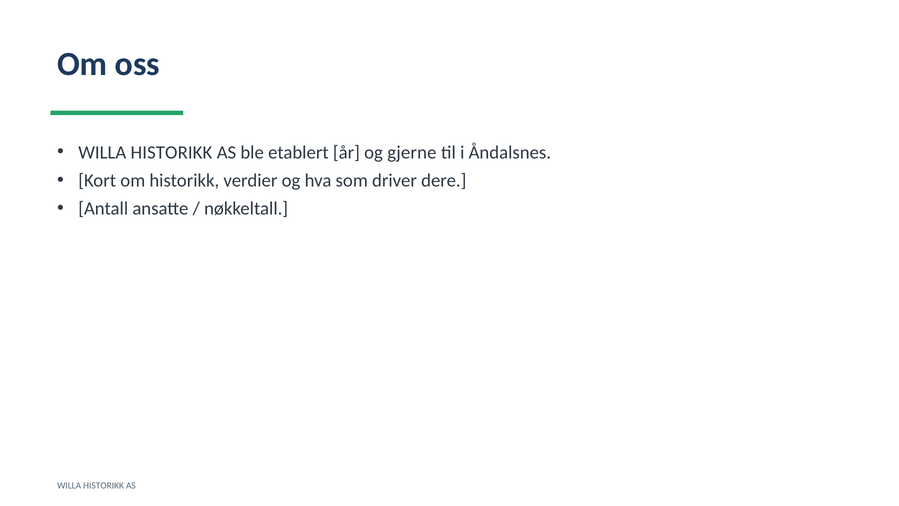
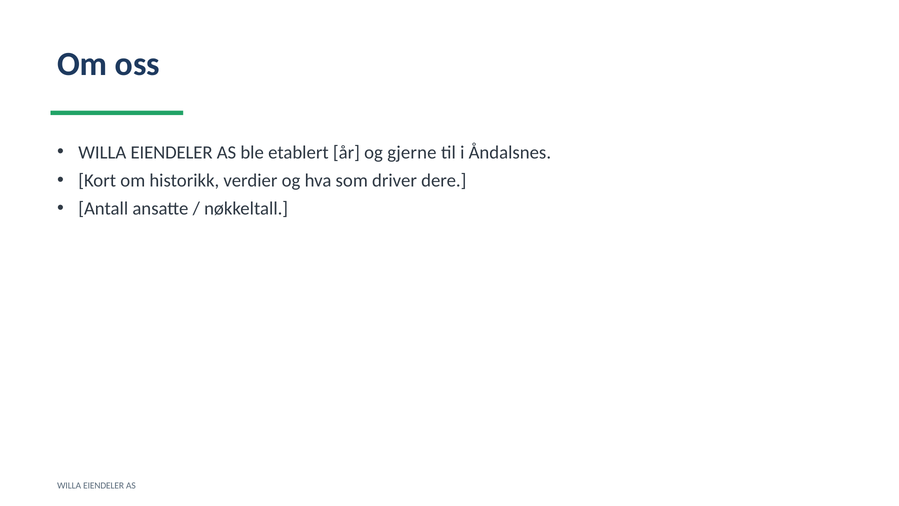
HISTORIKK at (171, 152): HISTORIKK -> EIENDELER
HISTORIKK at (104, 485): HISTORIKK -> EIENDELER
